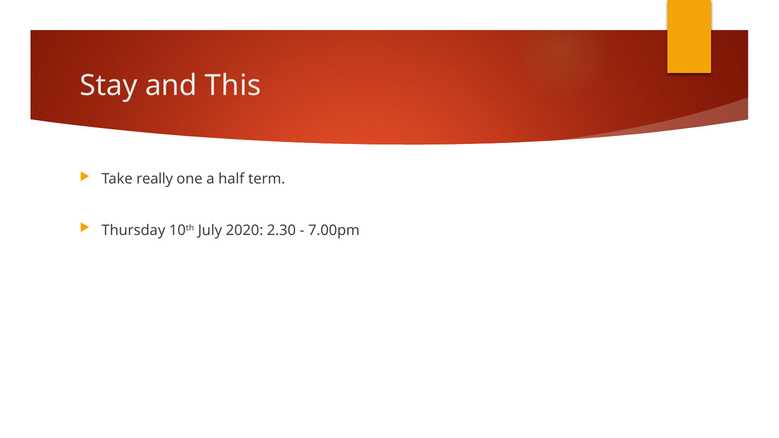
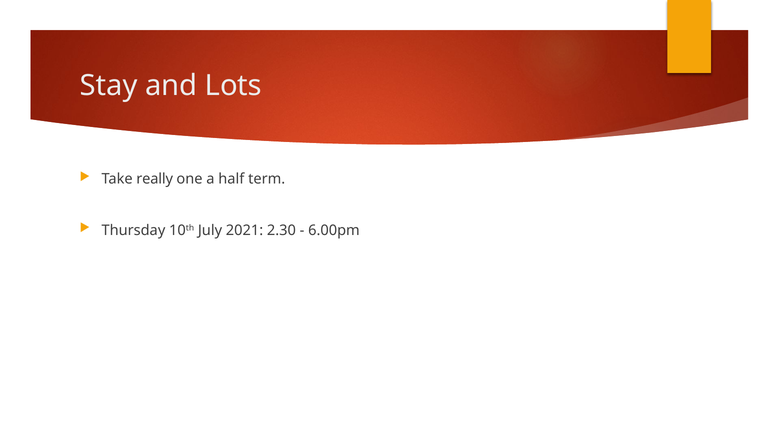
This: This -> Lots
2020: 2020 -> 2021
7.00pm: 7.00pm -> 6.00pm
